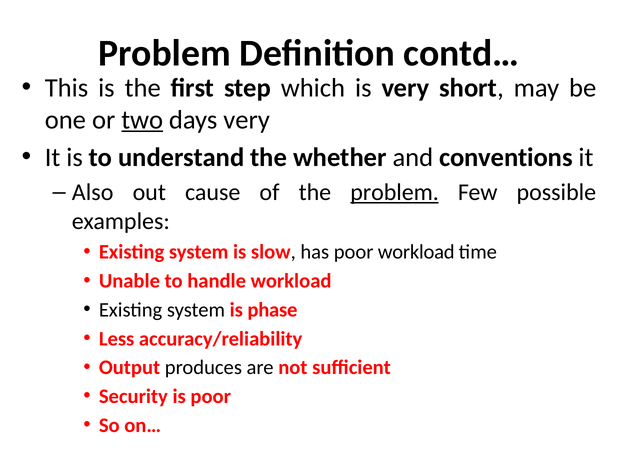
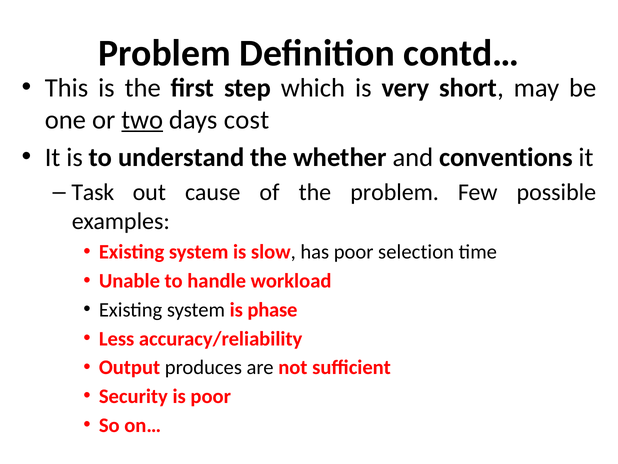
days very: very -> cost
Also: Also -> Task
problem at (395, 192) underline: present -> none
poor workload: workload -> selection
